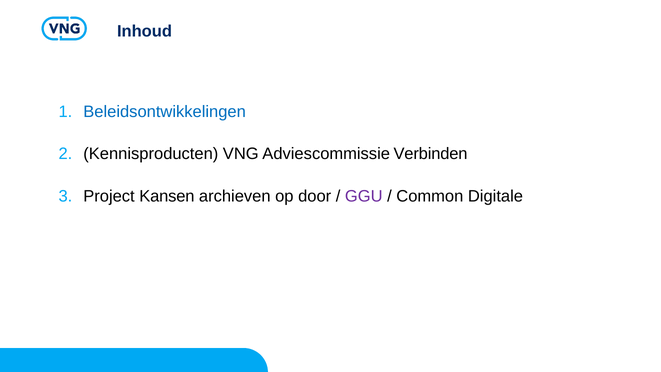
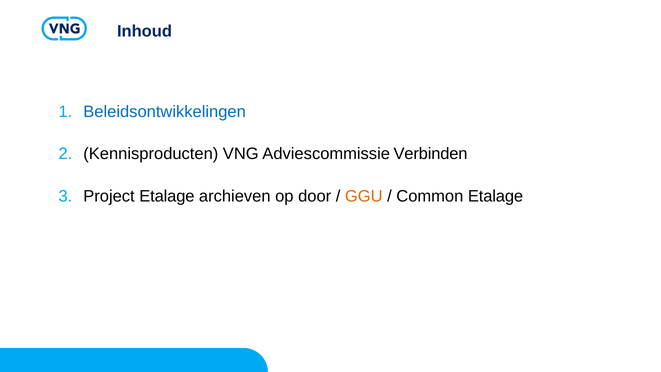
Project Kansen: Kansen -> Etalage
GGU colour: purple -> orange
Common Digitale: Digitale -> Etalage
